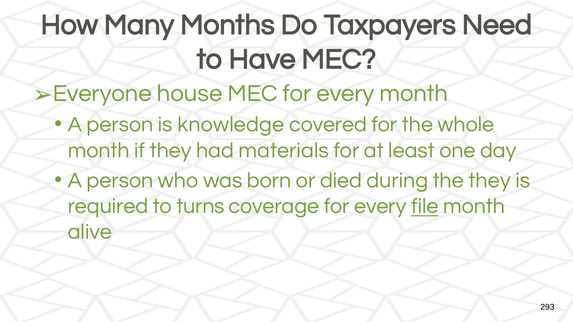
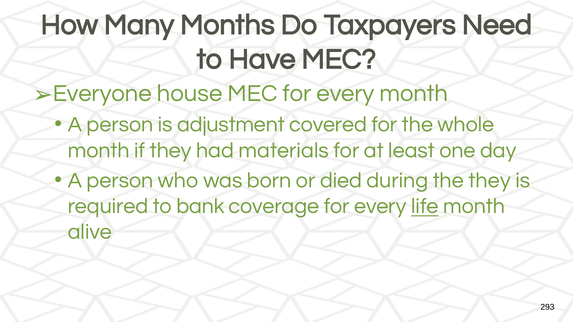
knowledge: knowledge -> adjustment
turns: turns -> bank
file: file -> life
